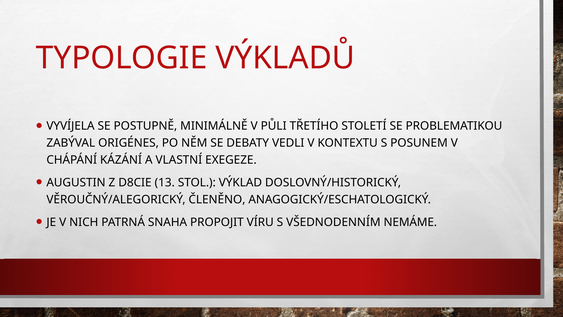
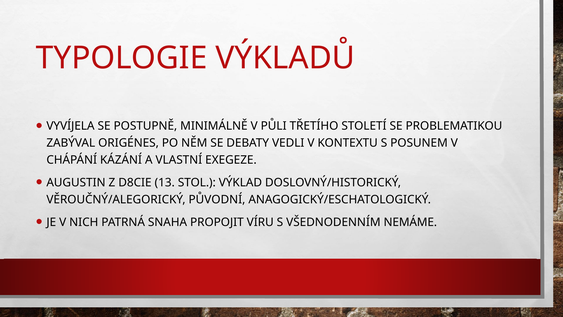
ČLENĚNO: ČLENĚNO -> PŮVODNÍ
